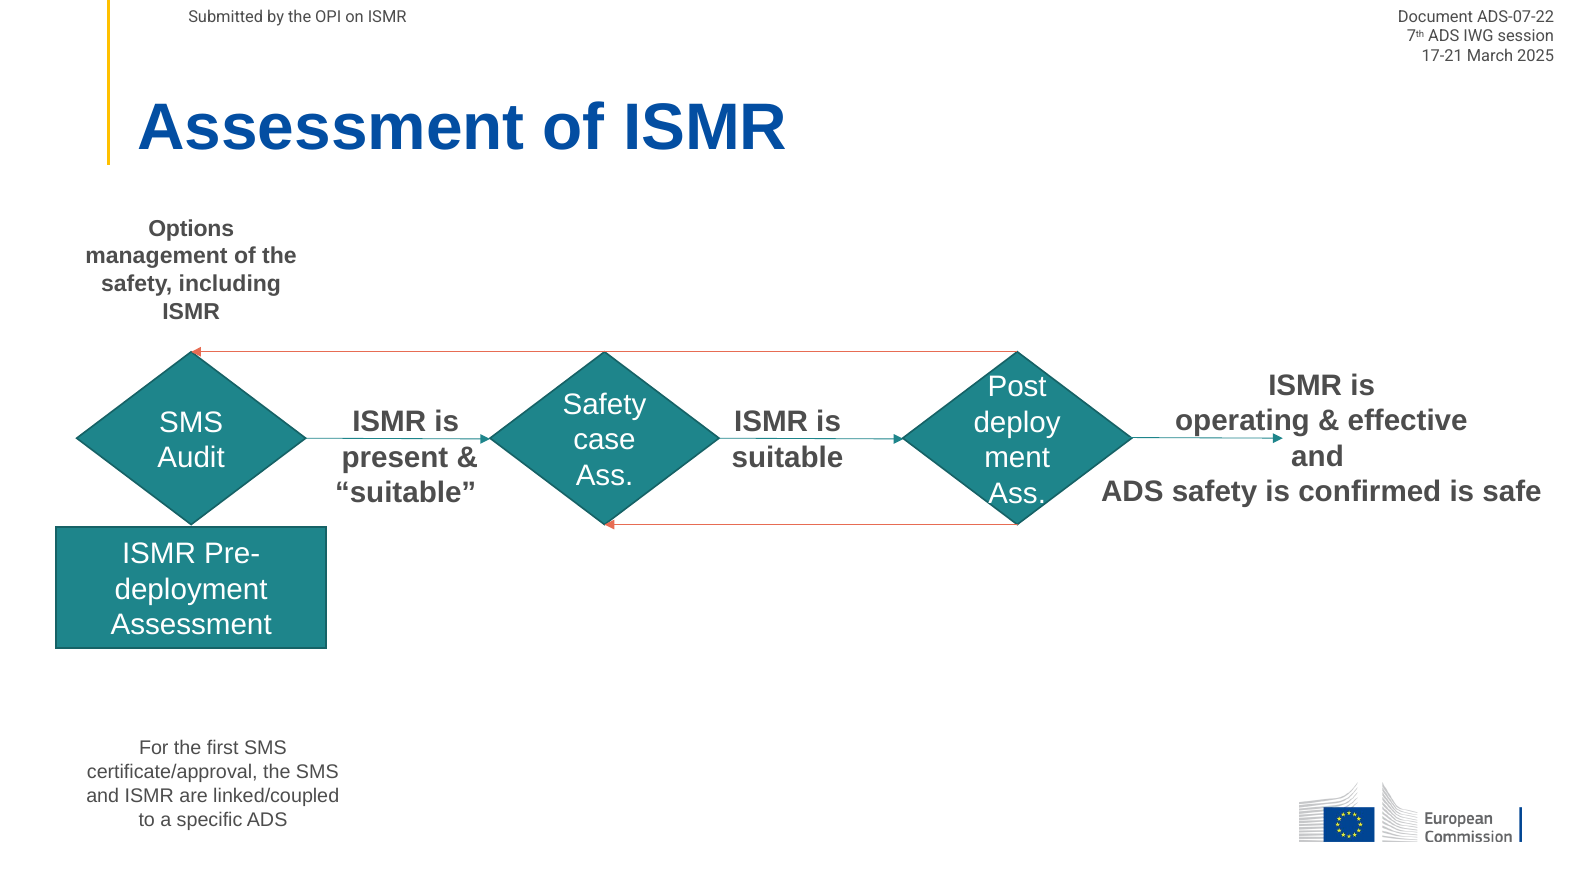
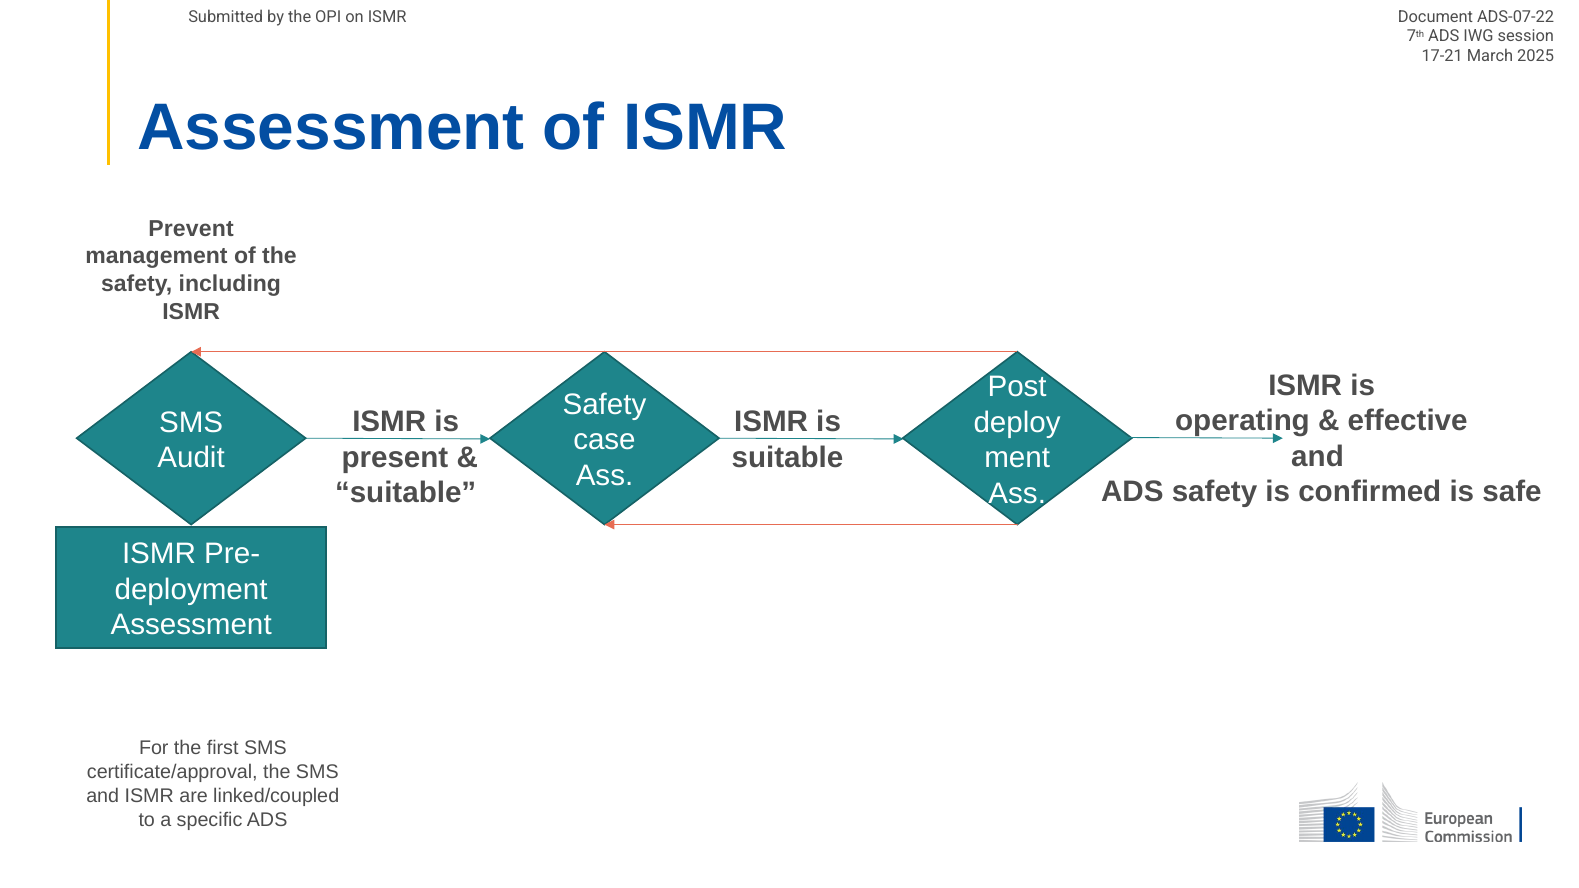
Options: Options -> Prevent
